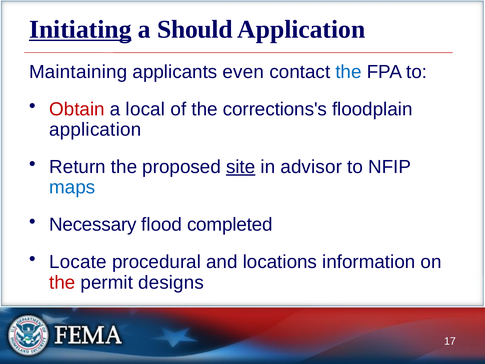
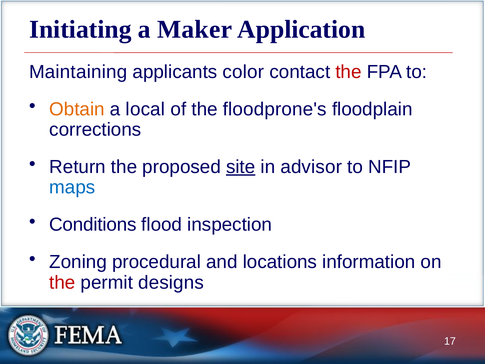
Initiating underline: present -> none
Should: Should -> Maker
even: even -> color
the at (349, 72) colour: blue -> red
Obtain colour: red -> orange
corrections's: corrections's -> floodprone's
application at (95, 129): application -> corrections
Necessary: Necessary -> Conditions
completed: completed -> inspection
Locate: Locate -> Zoning
